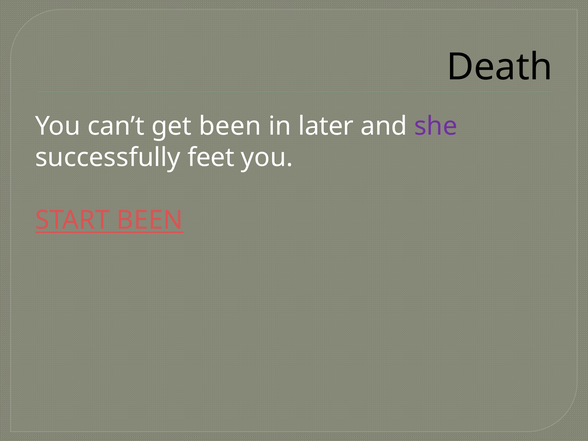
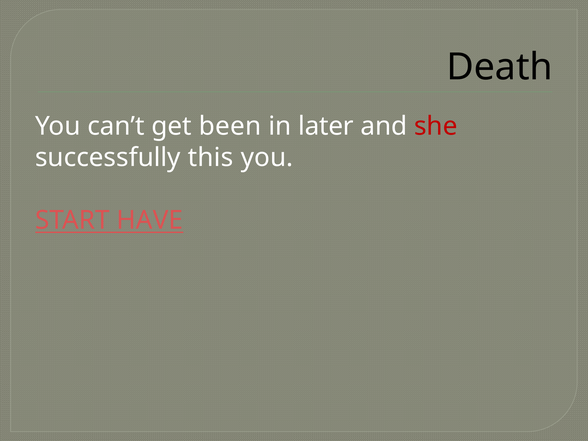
she colour: purple -> red
feet: feet -> this
START BEEN: BEEN -> HAVE
